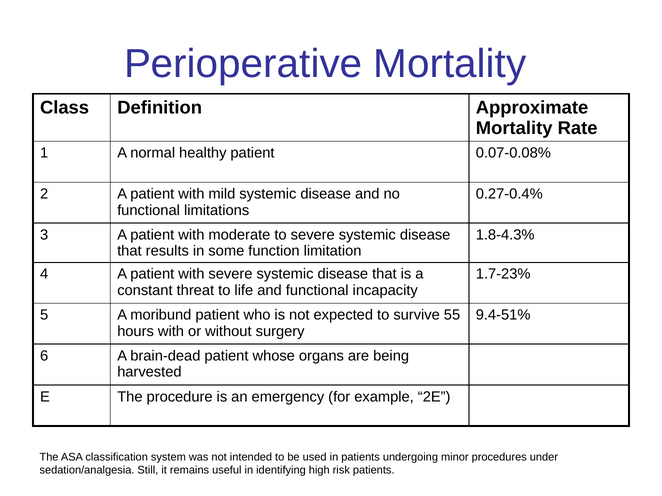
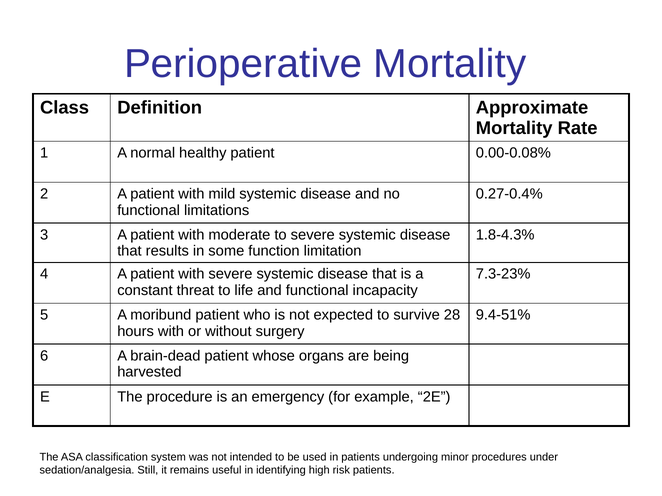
0.07-0.08%: 0.07-0.08% -> 0.00-0.08%
1.7-23%: 1.7-23% -> 7.3-23%
55: 55 -> 28
